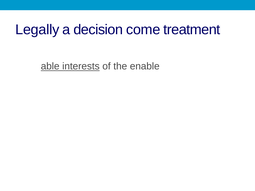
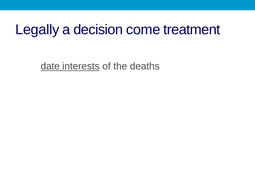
able: able -> date
enable: enable -> deaths
